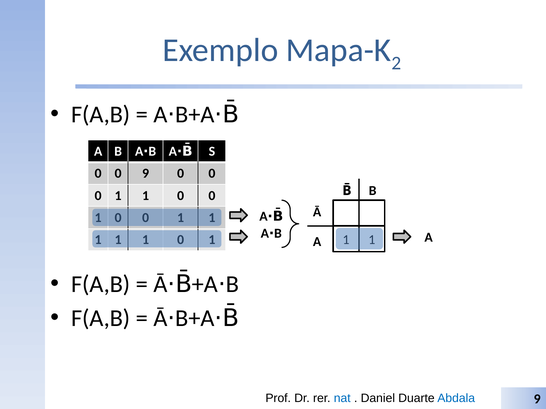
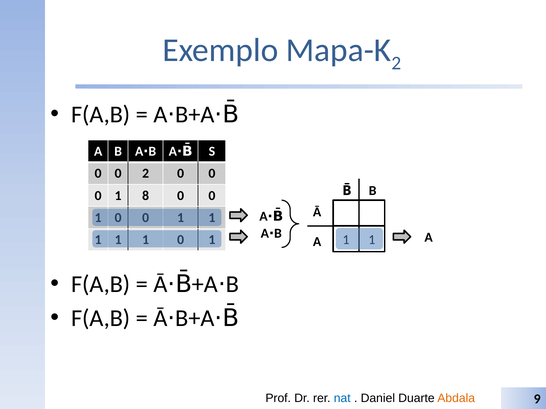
0 9: 9 -> 2
1 at (146, 196): 1 -> 8
Abdala colour: blue -> orange
